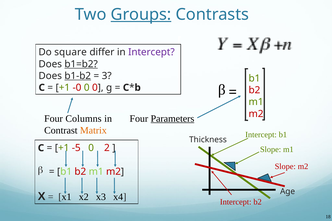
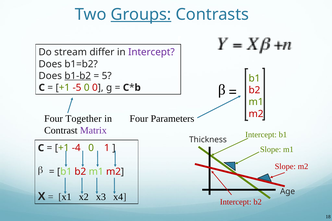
square: square -> stream
b1=b2 underline: present -> none
3: 3 -> 5
-0: -0 -> -5
Columns: Columns -> Together
Parameters underline: present -> none
Matrix colour: orange -> purple
-5: -5 -> -4
2: 2 -> 1
